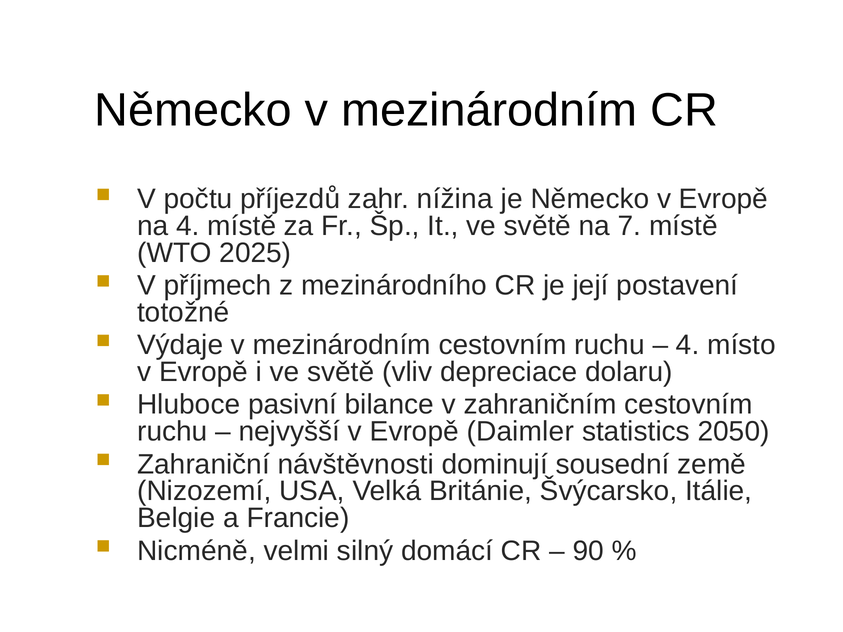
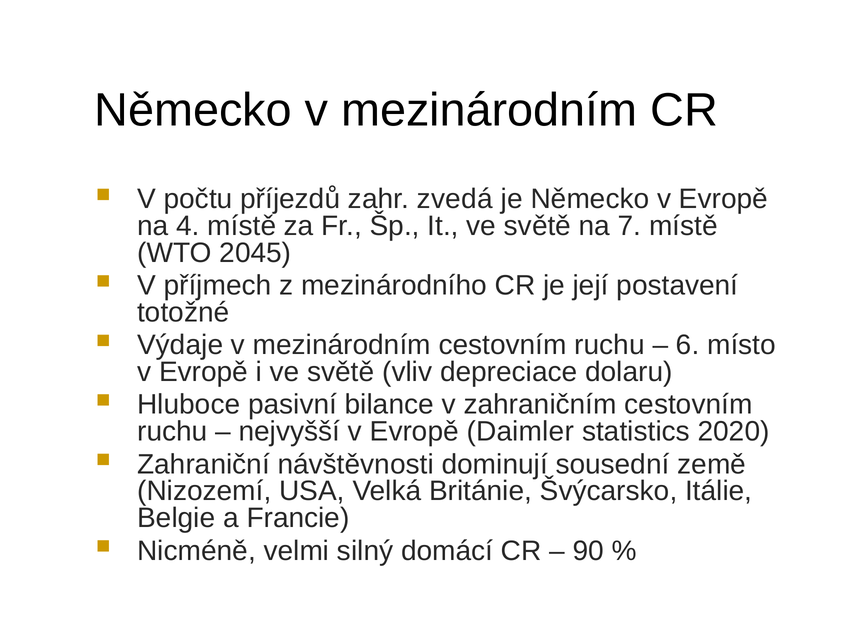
nížina: nížina -> zvedá
2025: 2025 -> 2045
4 at (688, 345): 4 -> 6
2050: 2050 -> 2020
